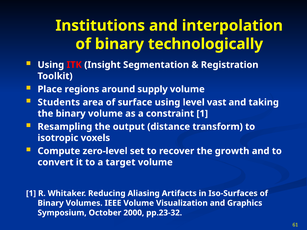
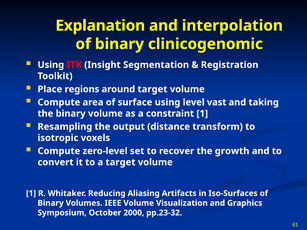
Institutions: Institutions -> Explanation
technologically: technologically -> clinicogenomic
around supply: supply -> target
Students at (59, 102): Students -> Compute
